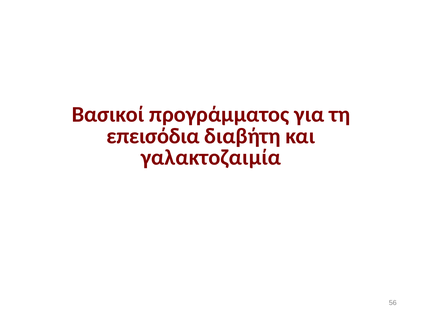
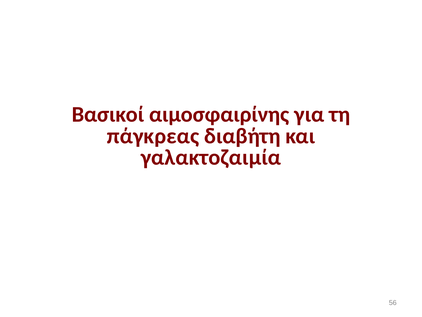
προγράμματος: προγράμματος -> αιμοσφαιρίνης
επεισόδια: επεισόδια -> πάγκρεας
